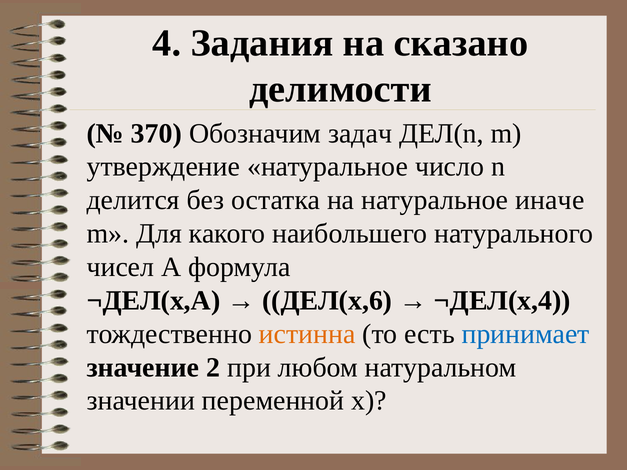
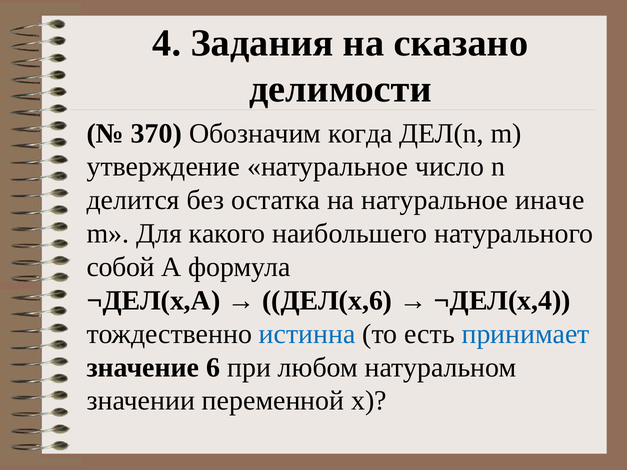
задач: задач -> когда
чисел: чисел -> собой
истинна colour: orange -> blue
2: 2 -> 6
